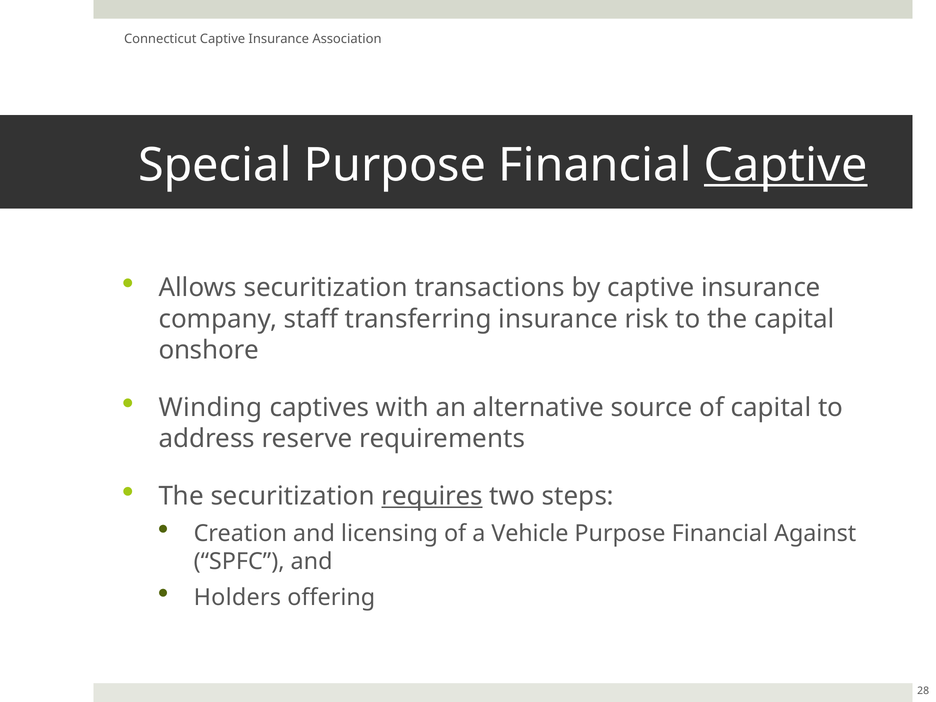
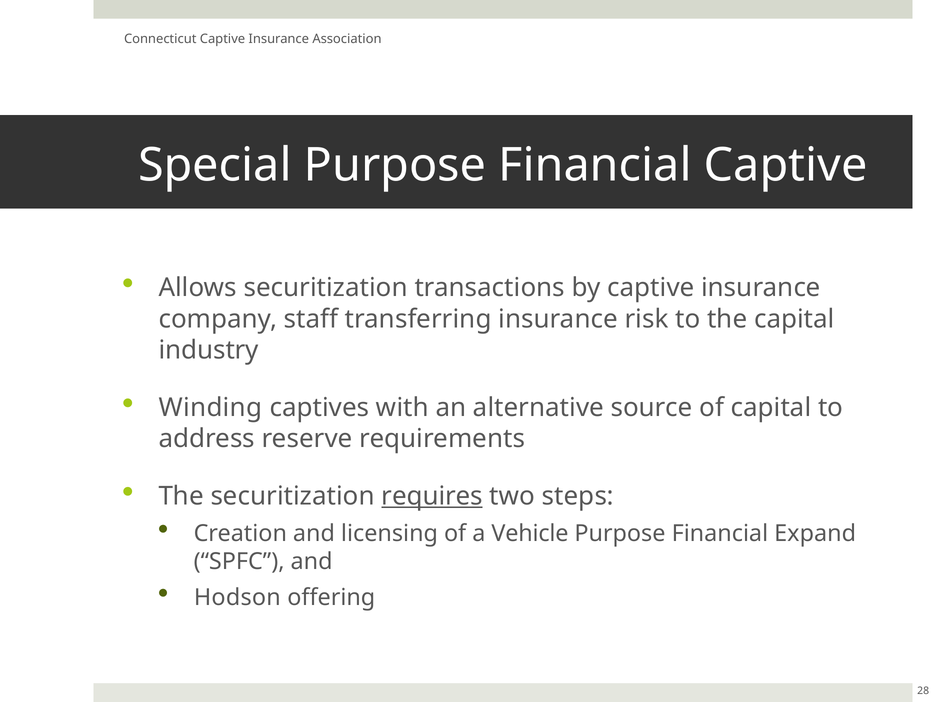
Captive at (786, 165) underline: present -> none
onshore: onshore -> industry
Against: Against -> Expand
Holders: Holders -> Hodson
